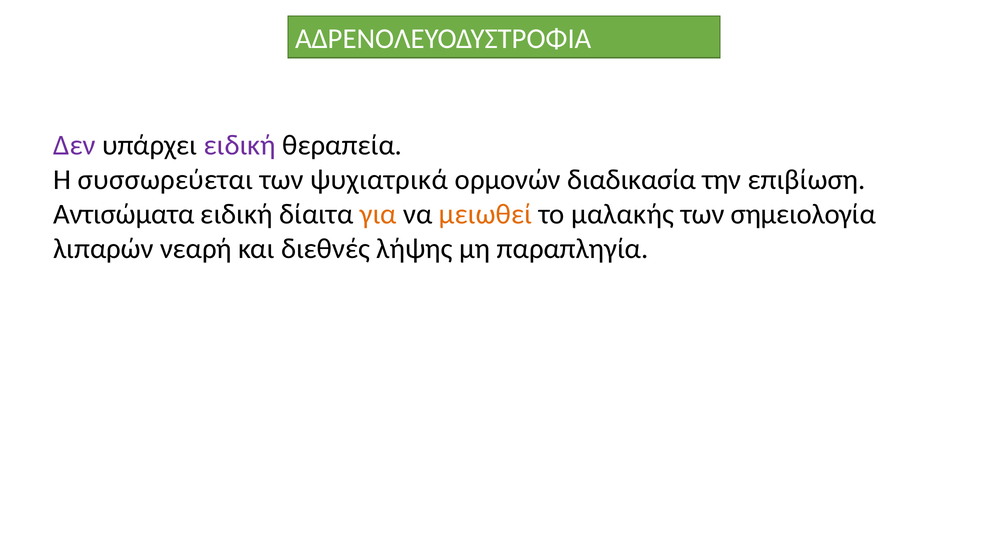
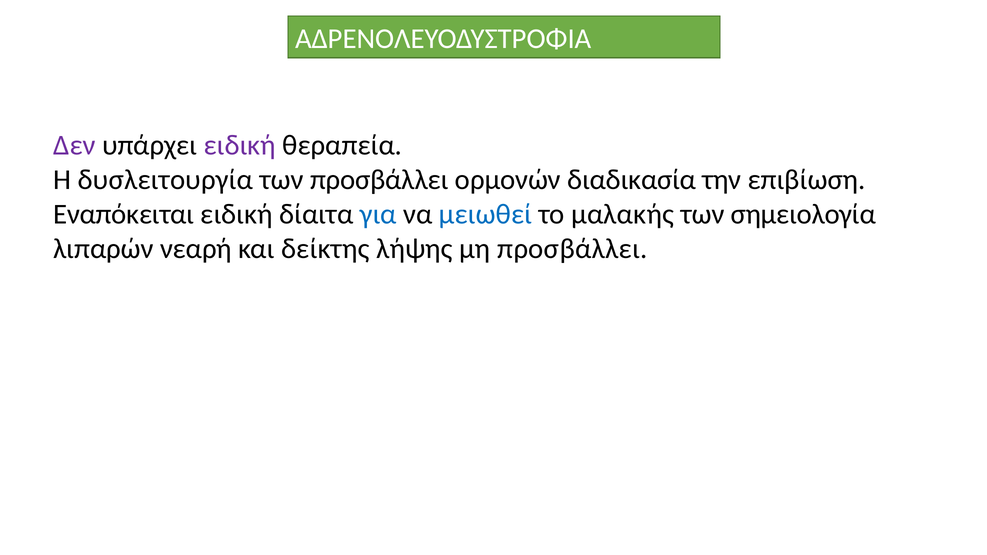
συσσωρεύεται: συσσωρεύεται -> δυσλειτουργία
των ψυχιατρικά: ψυχιατρικά -> προσβάλλει
Αντισώματα: Αντισώματα -> Εναπόκειται
για colour: orange -> blue
μειωθεί colour: orange -> blue
διεθνές: διεθνές -> δείκτης
μη παραπληγία: παραπληγία -> προσβάλλει
